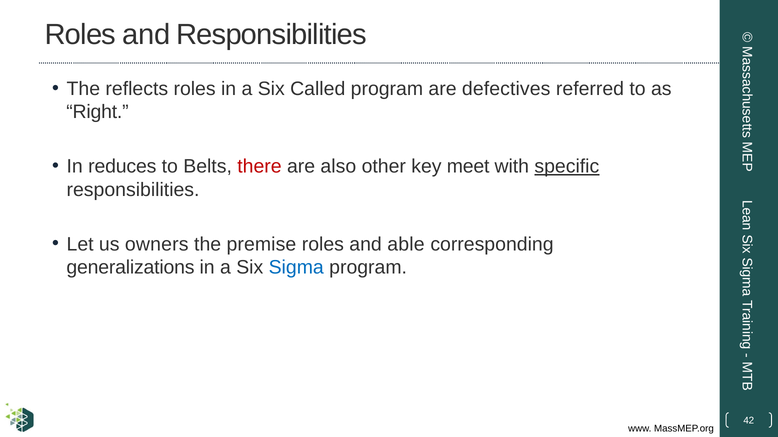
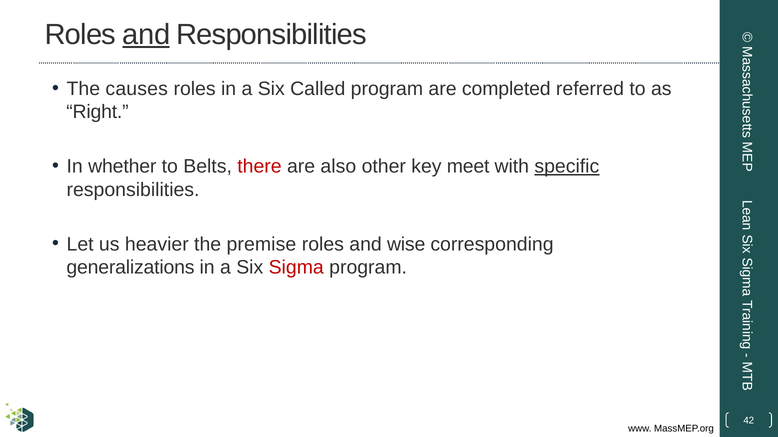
and at (146, 35) underline: none -> present
reflects: reflects -> causes
defectives: defectives -> completed
reduces: reduces -> whether
owners: owners -> heavier
able: able -> wise
Sigma colour: blue -> red
